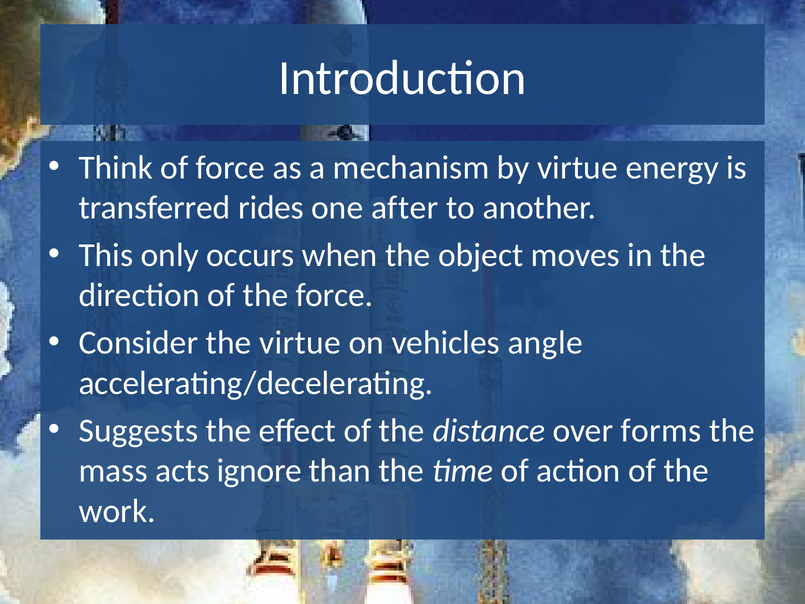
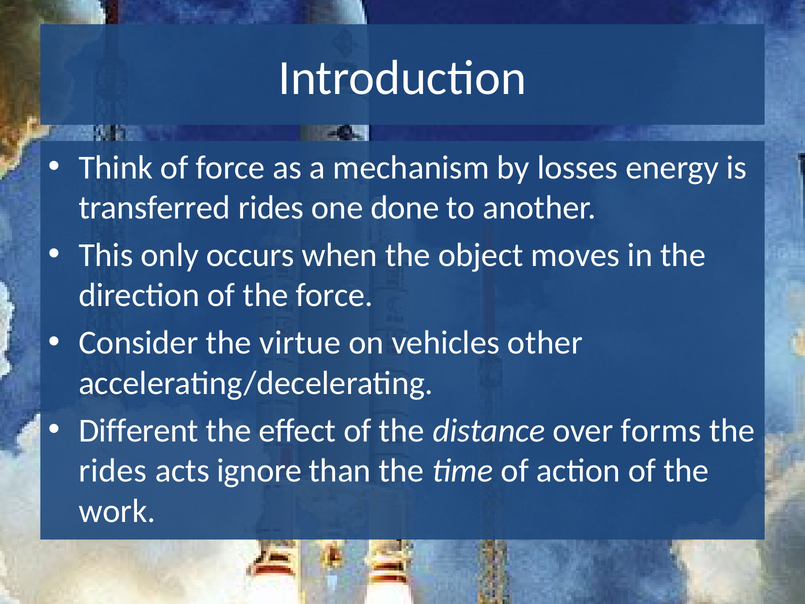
by virtue: virtue -> losses
after: after -> done
angle: angle -> other
Suggests: Suggests -> Different
mass at (113, 471): mass -> rides
